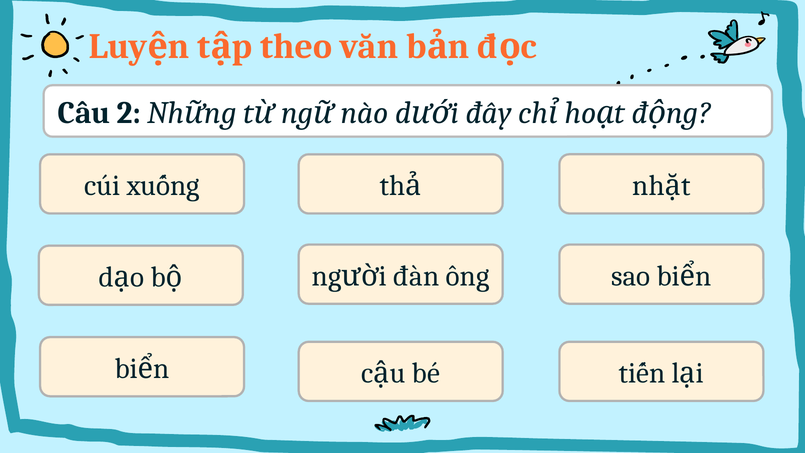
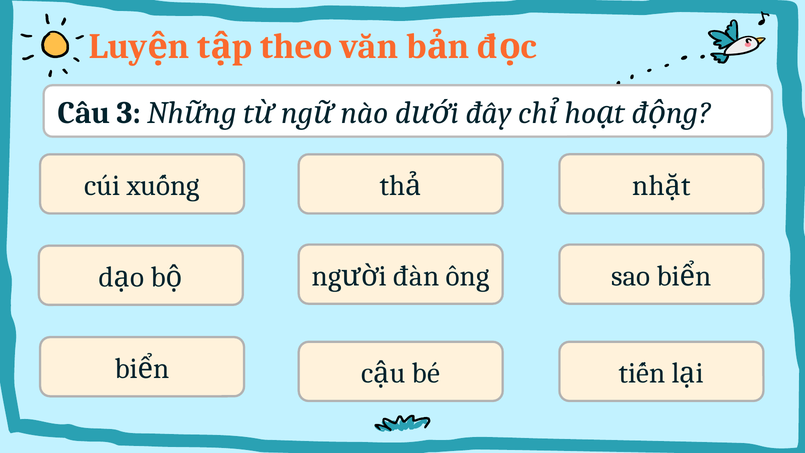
2: 2 -> 3
